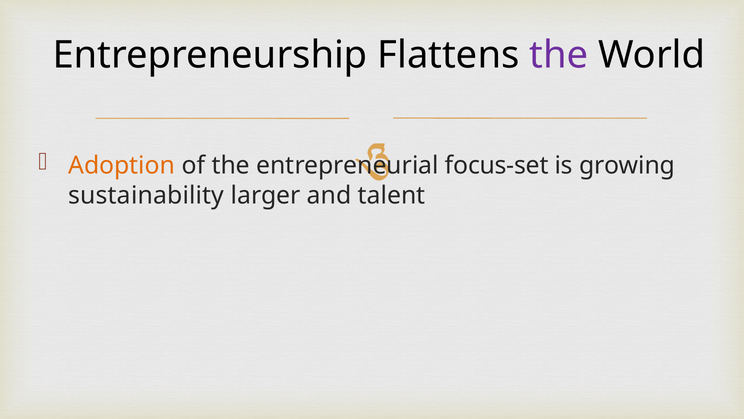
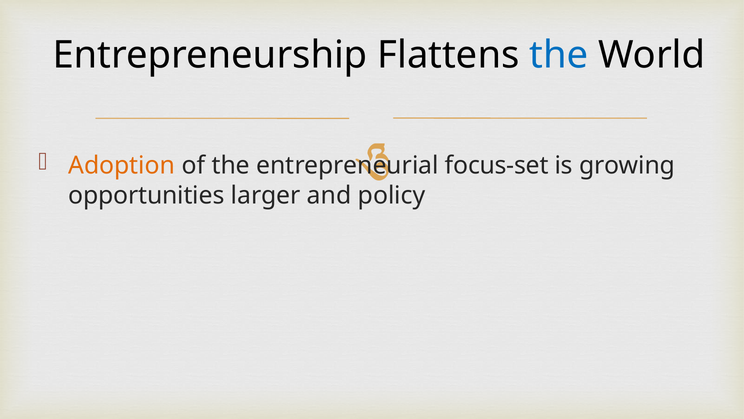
the at (559, 55) colour: purple -> blue
sustainability: sustainability -> opportunities
talent: talent -> policy
